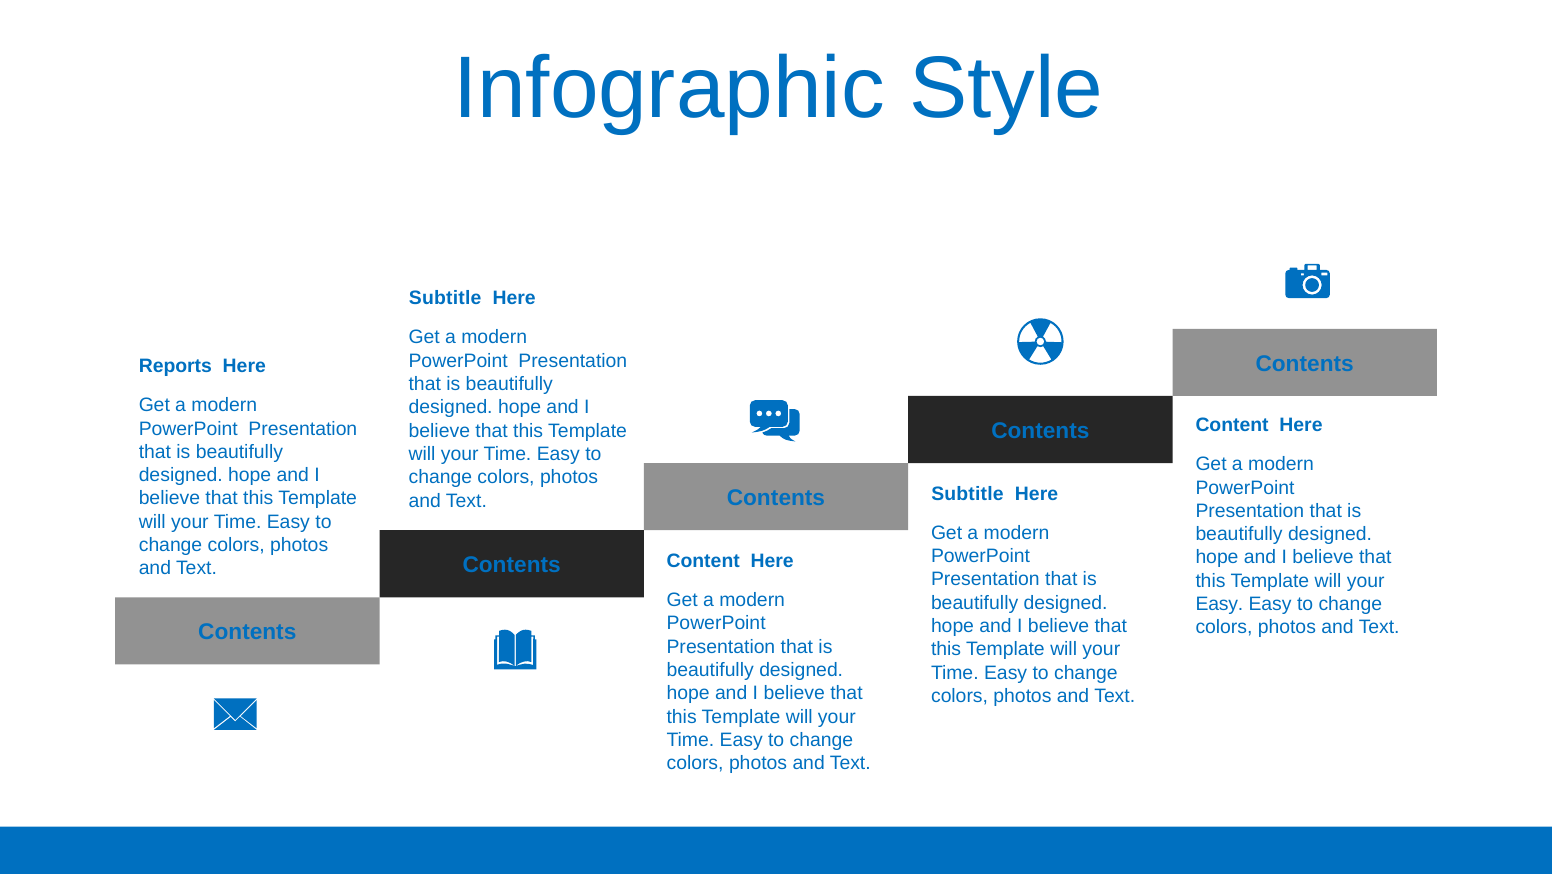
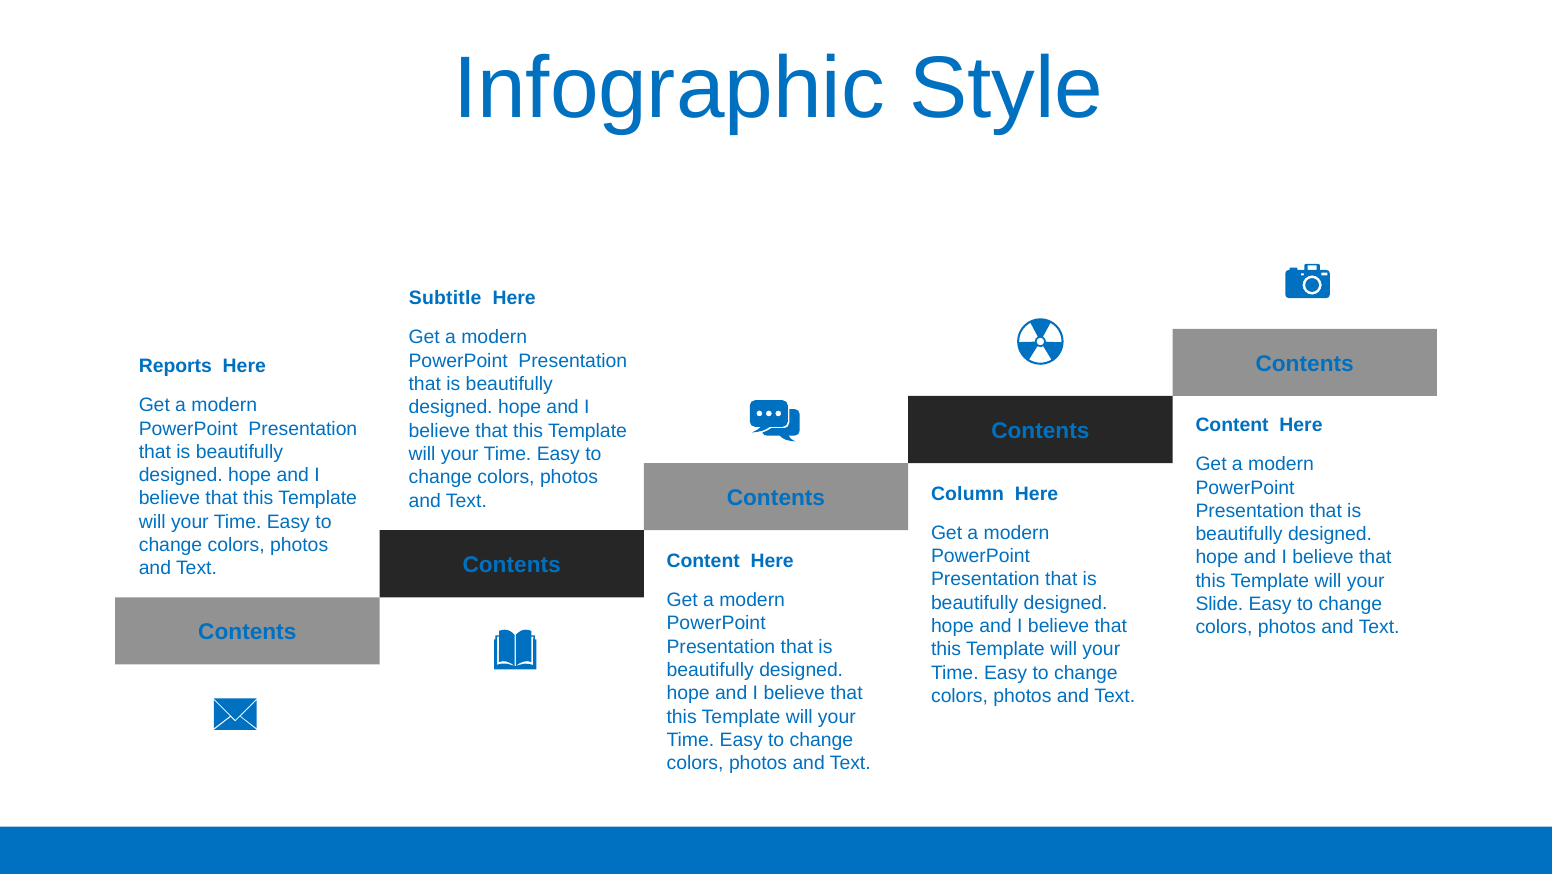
Subtitle at (968, 493): Subtitle -> Column
Easy at (1219, 604): Easy -> Slide
